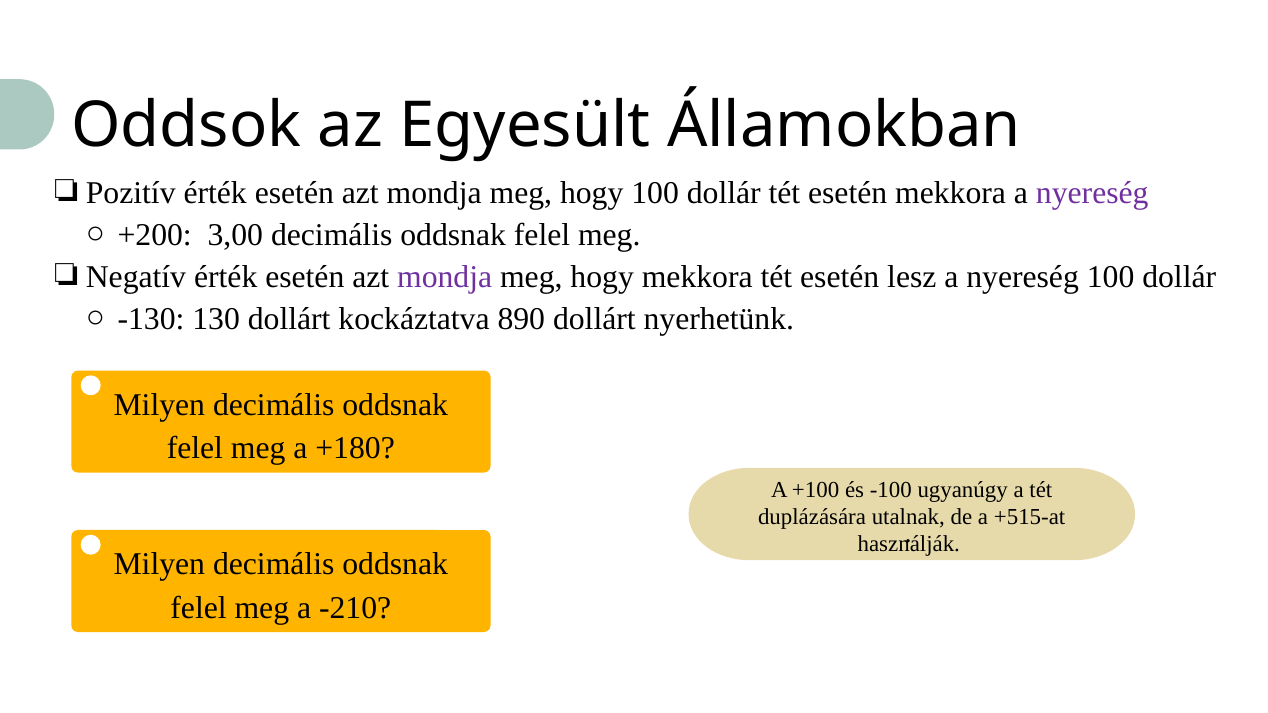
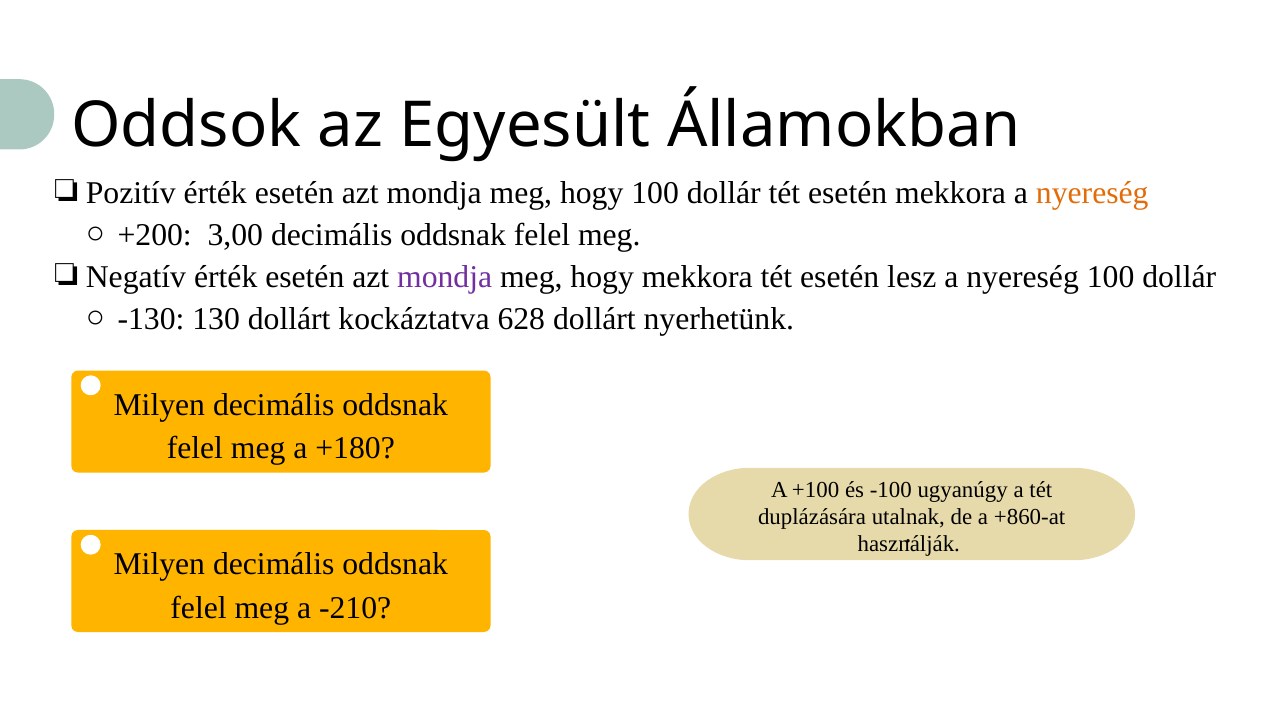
nyereség at (1092, 193) colour: purple -> orange
890: 890 -> 628
+515-at: +515-at -> +860-at
